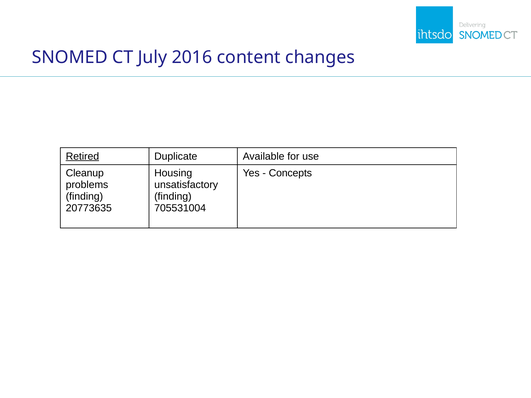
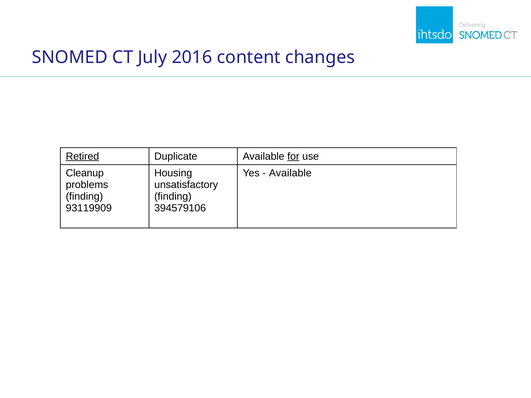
for underline: none -> present
Concepts at (290, 173): Concepts -> Available
20773635: 20773635 -> 93119909
705531004: 705531004 -> 394579106
